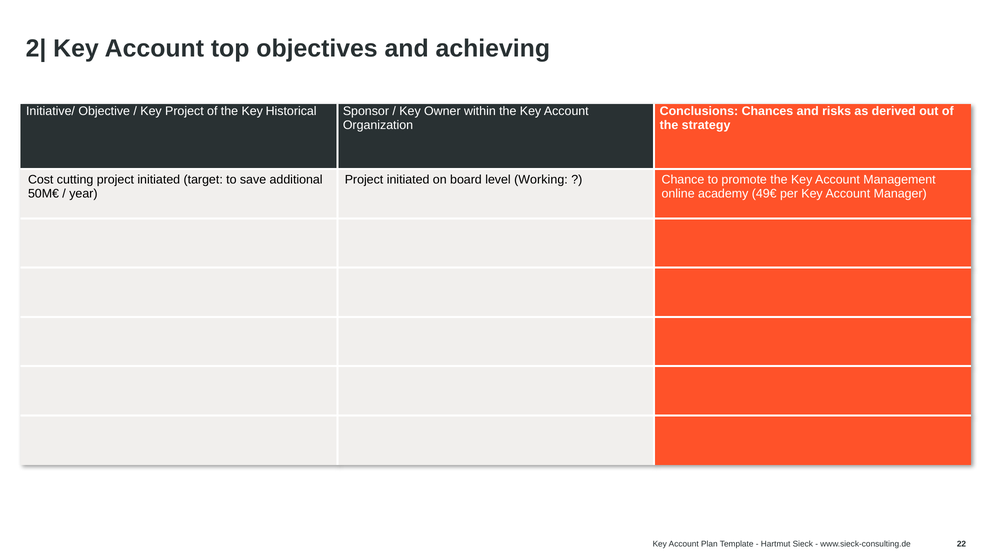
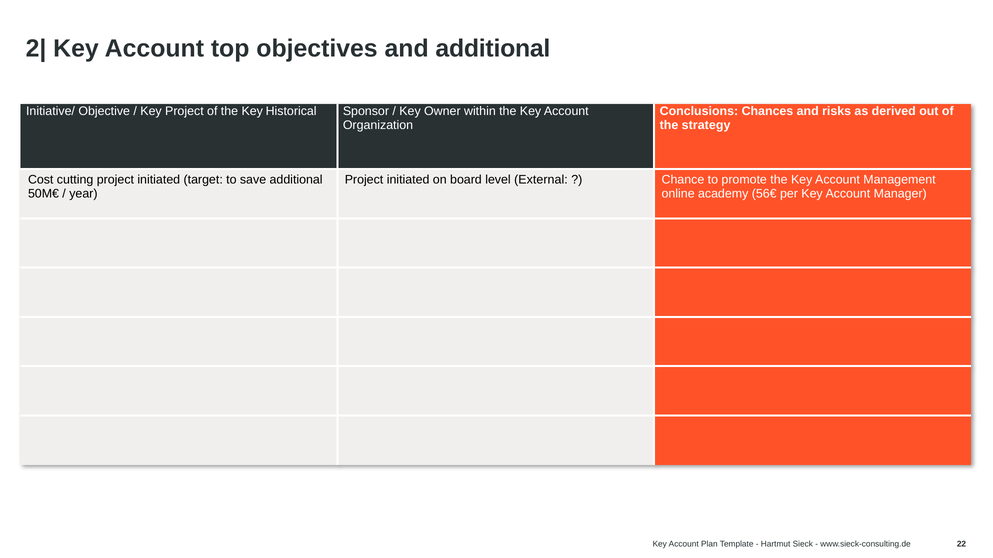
and achieving: achieving -> additional
Working: Working -> External
49€: 49€ -> 56€
